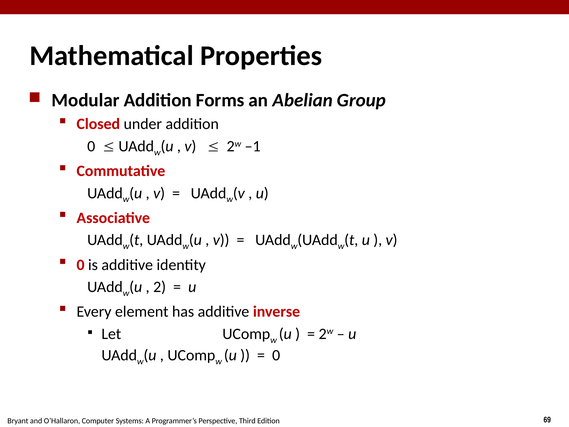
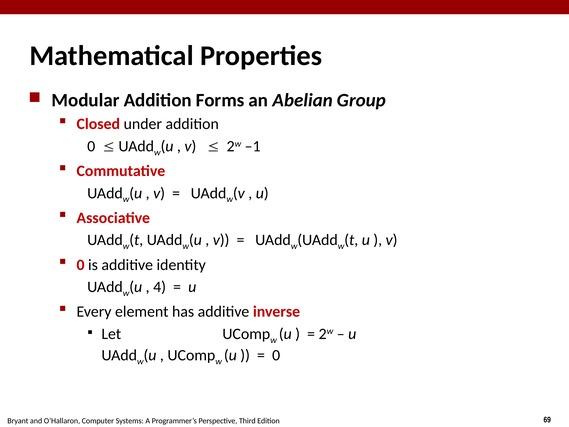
2: 2 -> 4
